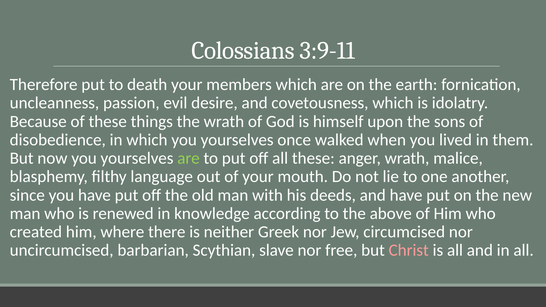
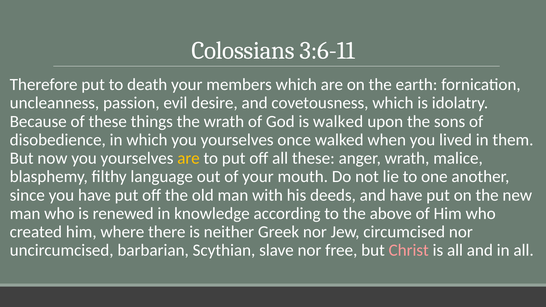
3:9-11: 3:9-11 -> 3:6-11
is himself: himself -> walked
are at (188, 158) colour: light green -> yellow
